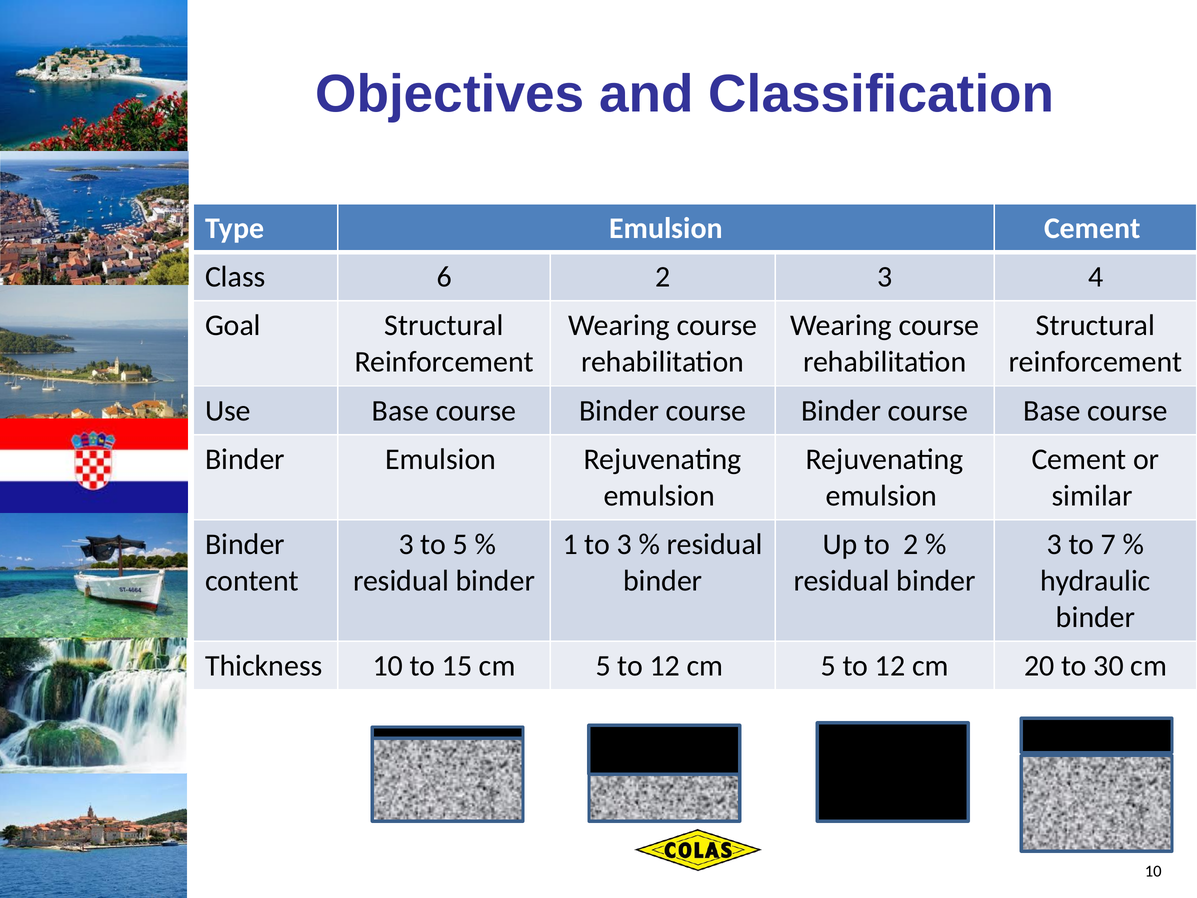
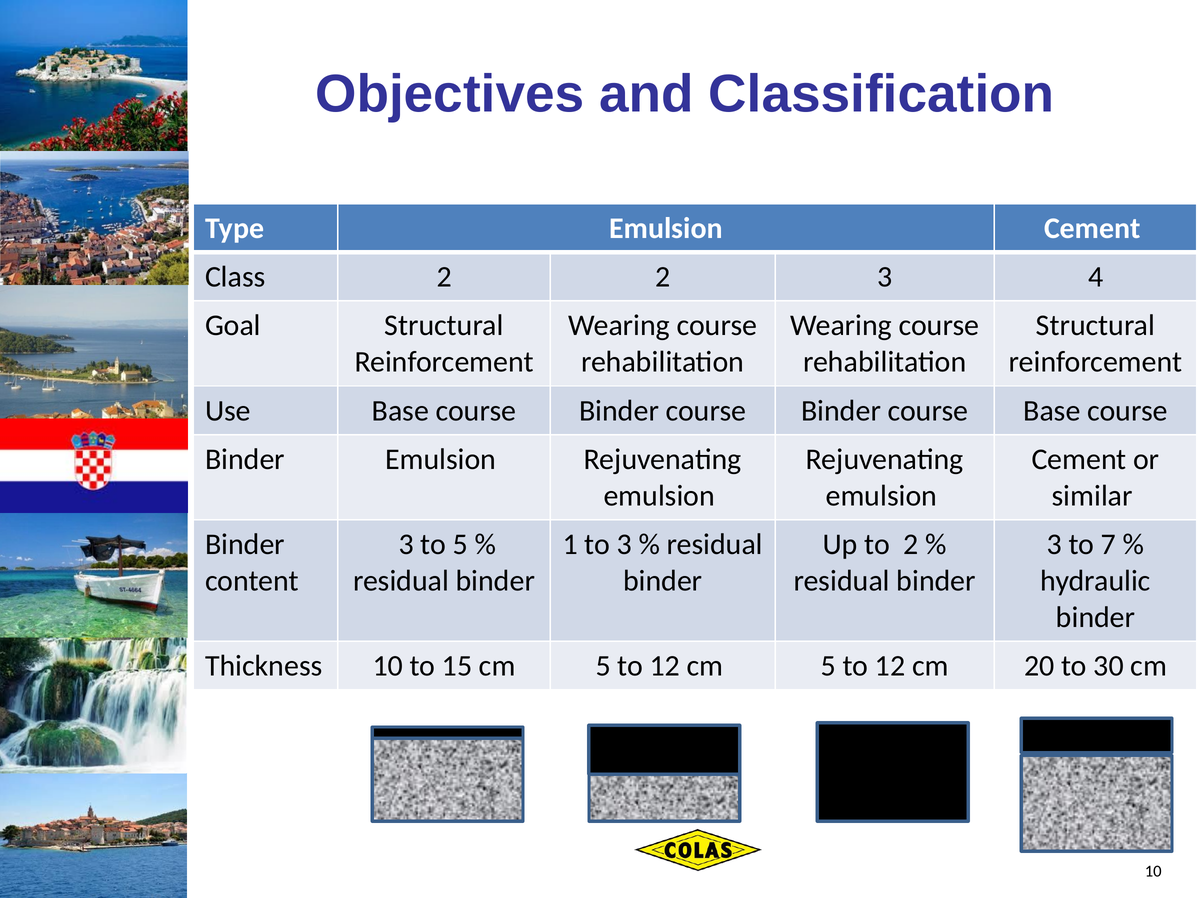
Class 6: 6 -> 2
